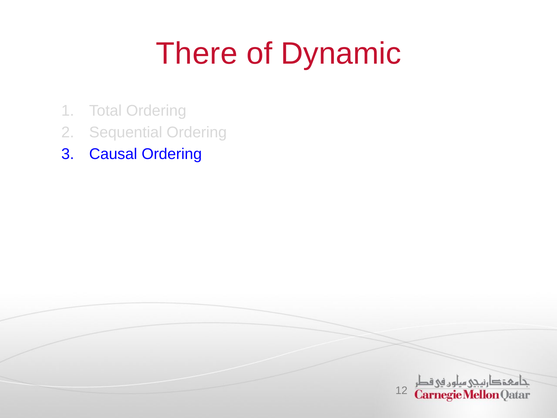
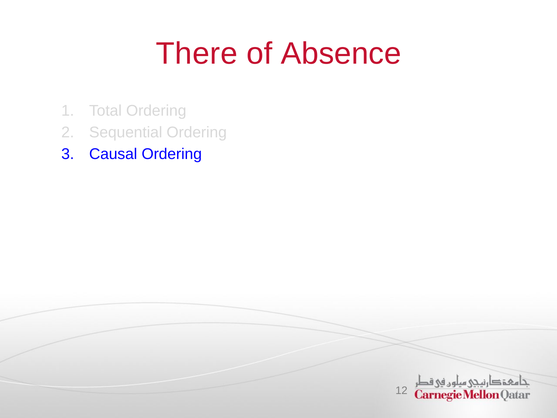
Dynamic: Dynamic -> Absence
